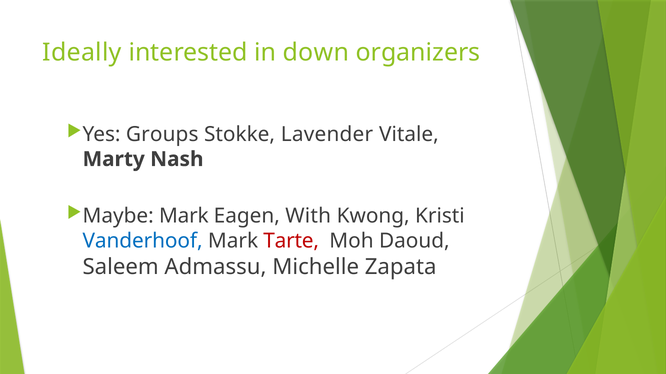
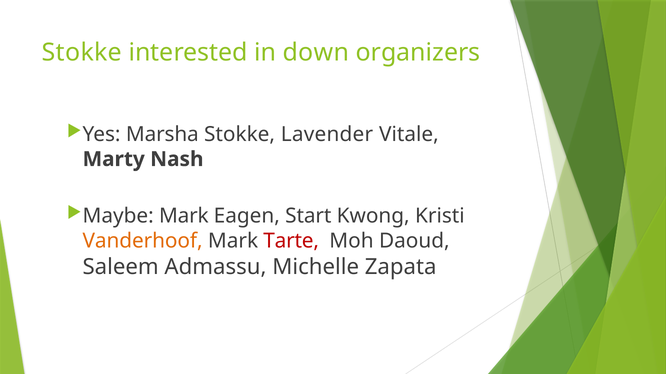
Ideally at (82, 53): Ideally -> Stokke
Groups: Groups -> Marsha
With: With -> Start
Vanderhoof colour: blue -> orange
